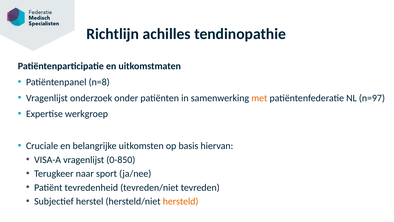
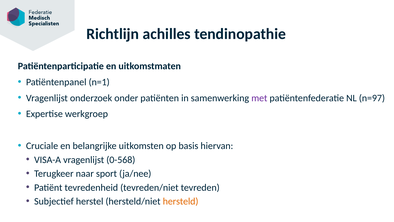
n=8: n=8 -> n=1
met colour: orange -> purple
0-850: 0-850 -> 0-568
